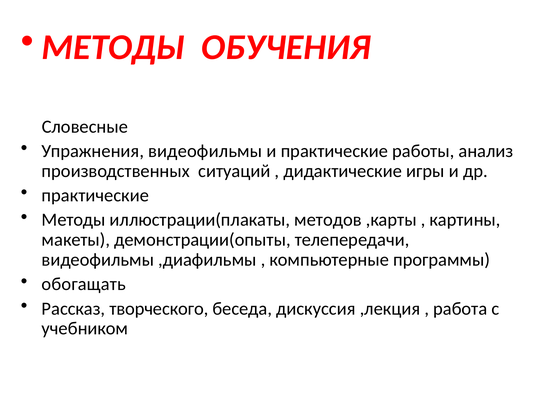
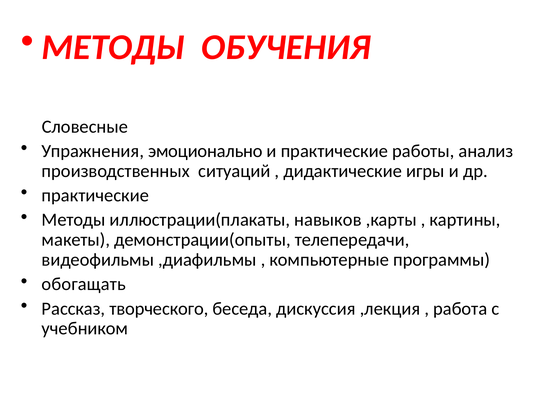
Упражнения видеофильмы: видеофильмы -> эмоционально
методов: методов -> навыков
